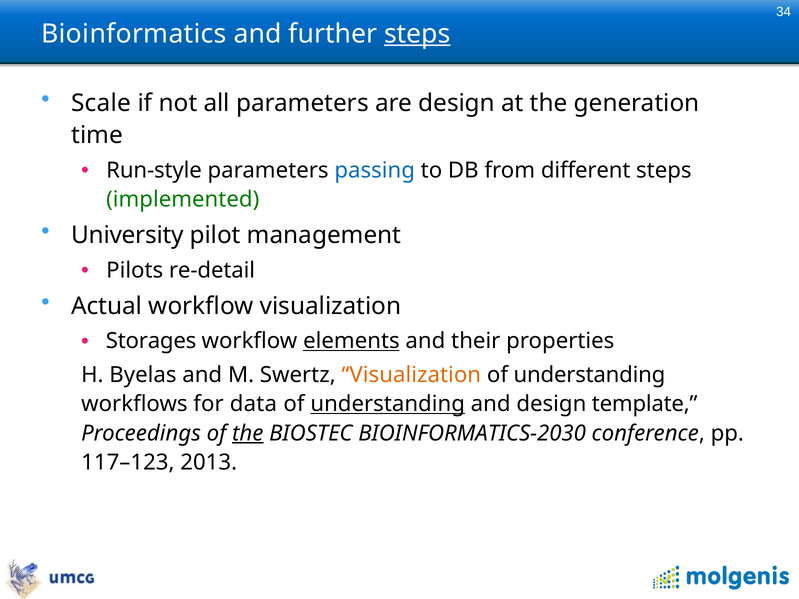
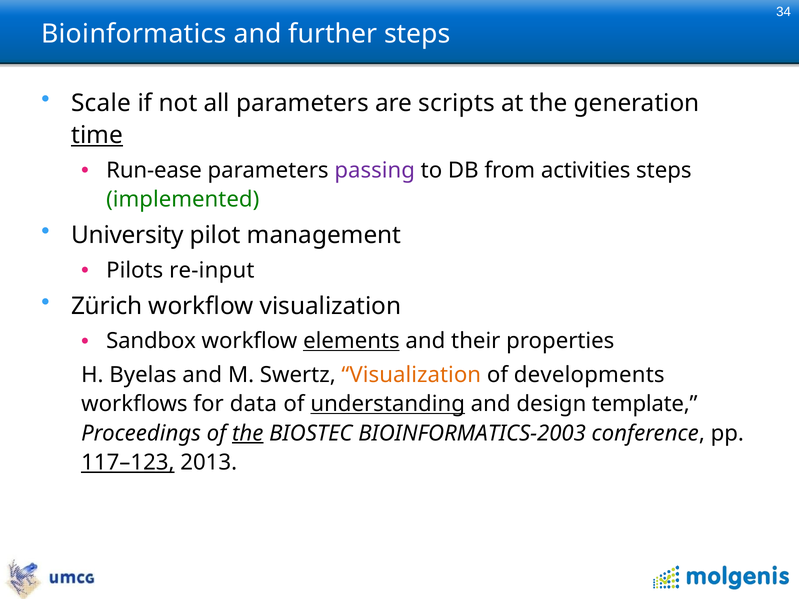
steps at (417, 34) underline: present -> none
are design: design -> scripts
time underline: none -> present
Run-style: Run-style -> Run-ease
passing colour: blue -> purple
different: different -> activities
re-detail: re-detail -> re-input
Actual: Actual -> Zürich
Storages: Storages -> Sandbox
understanding at (589, 375): understanding -> developments
BIOINFORMATICS-2030: BIOINFORMATICS-2030 -> BIOINFORMATICS-2003
117–123 underline: none -> present
